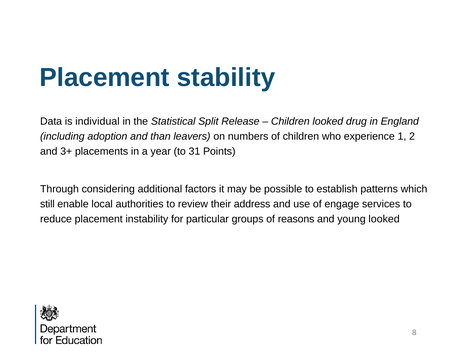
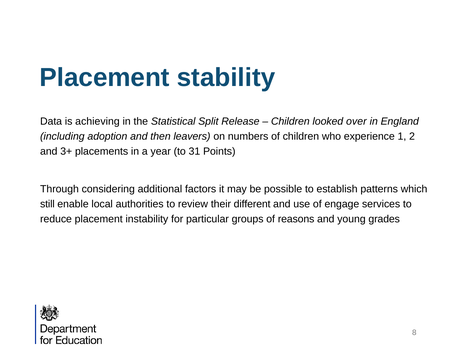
individual: individual -> achieving
drug: drug -> over
than: than -> then
address: address -> different
young looked: looked -> grades
